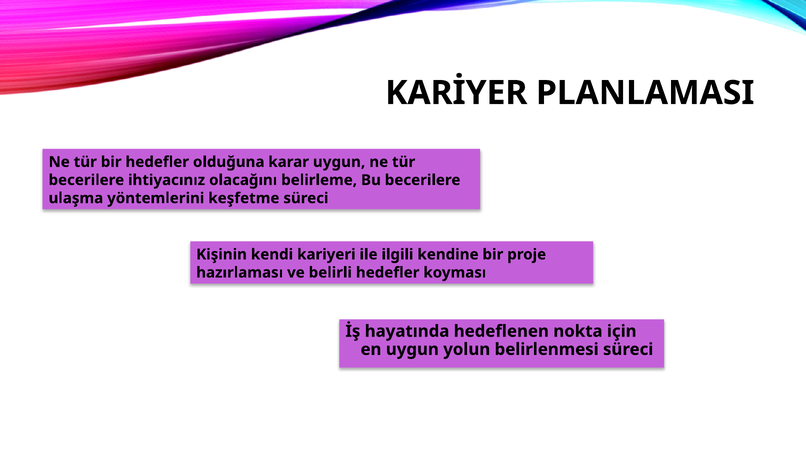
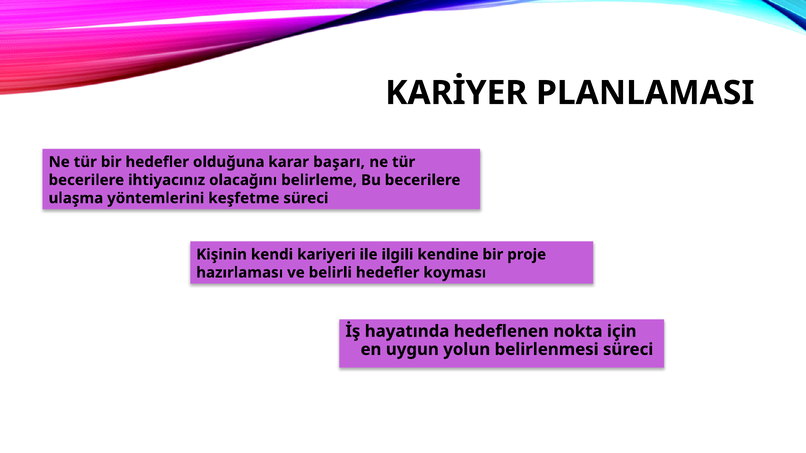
karar uygun: uygun -> başarı
